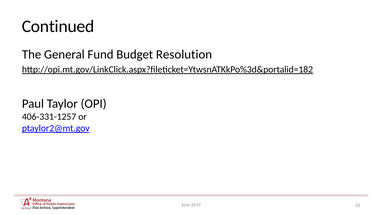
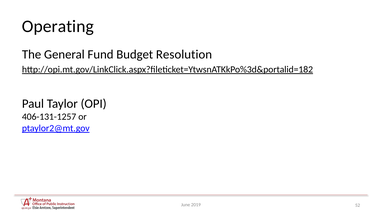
Continued: Continued -> Operating
406-331-1257: 406-331-1257 -> 406-131-1257
